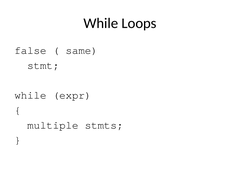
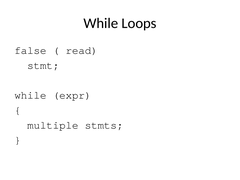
same: same -> read
